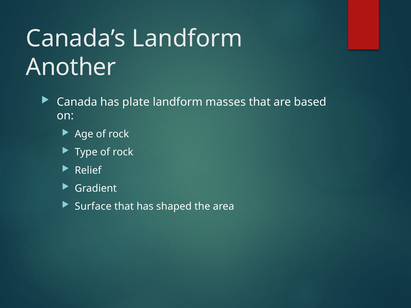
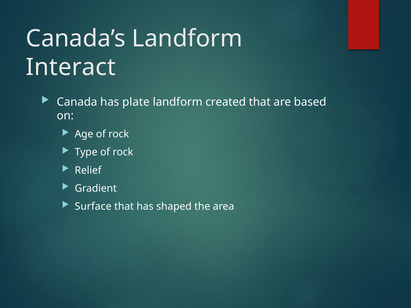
Another: Another -> Interact
masses: masses -> created
